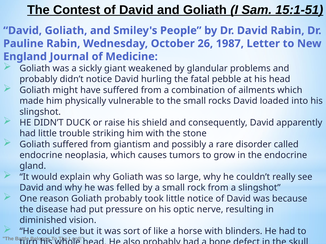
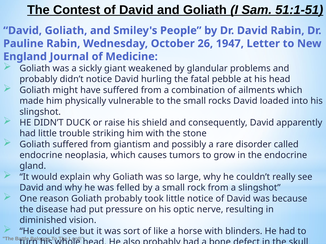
15:1-51: 15:1-51 -> 51:1-51
1987: 1987 -> 1947
